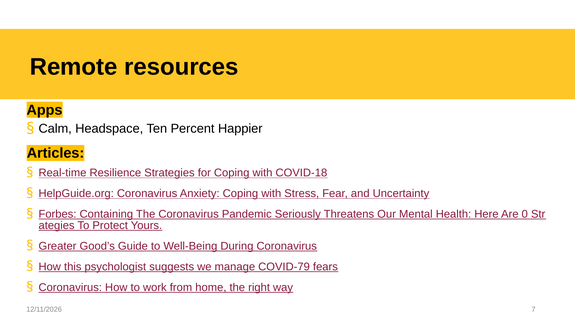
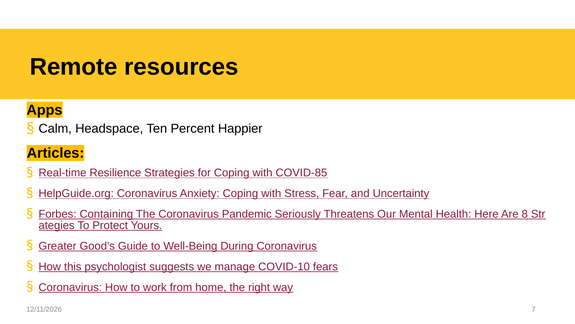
COVID-18: COVID-18 -> COVID-85
0: 0 -> 8
COVID-79: COVID-79 -> COVID-10
